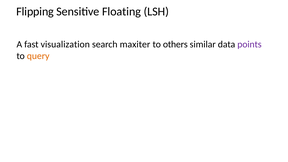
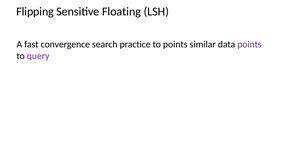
visualization: visualization -> convergence
maxiter: maxiter -> practice
to others: others -> points
query colour: orange -> purple
